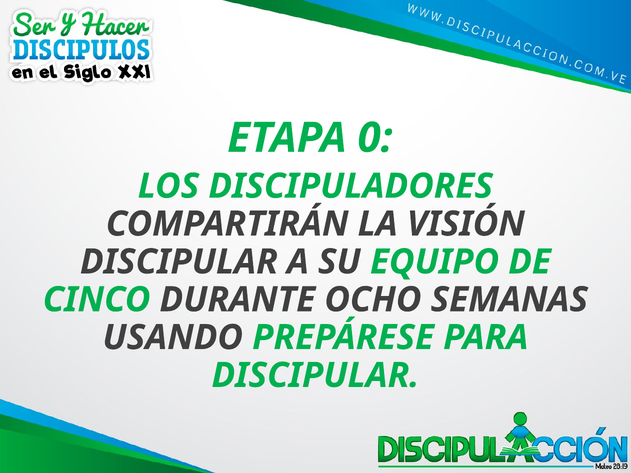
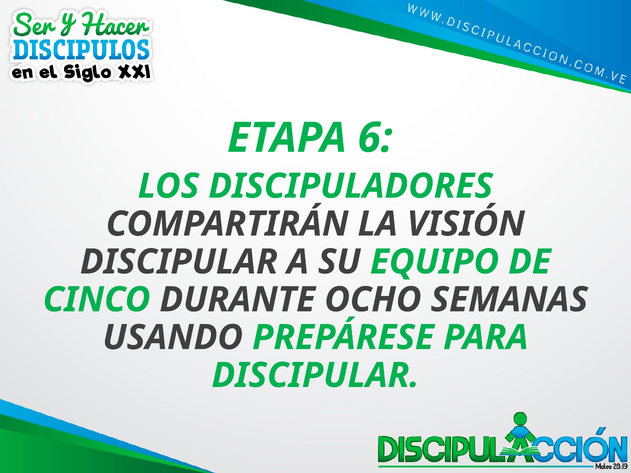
0: 0 -> 6
